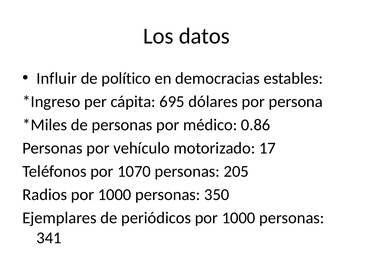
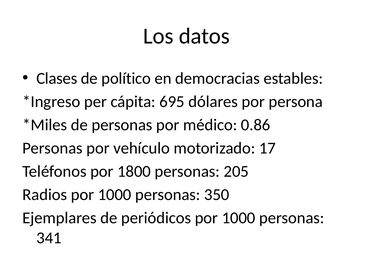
Influir: Influir -> Clases
1070: 1070 -> 1800
